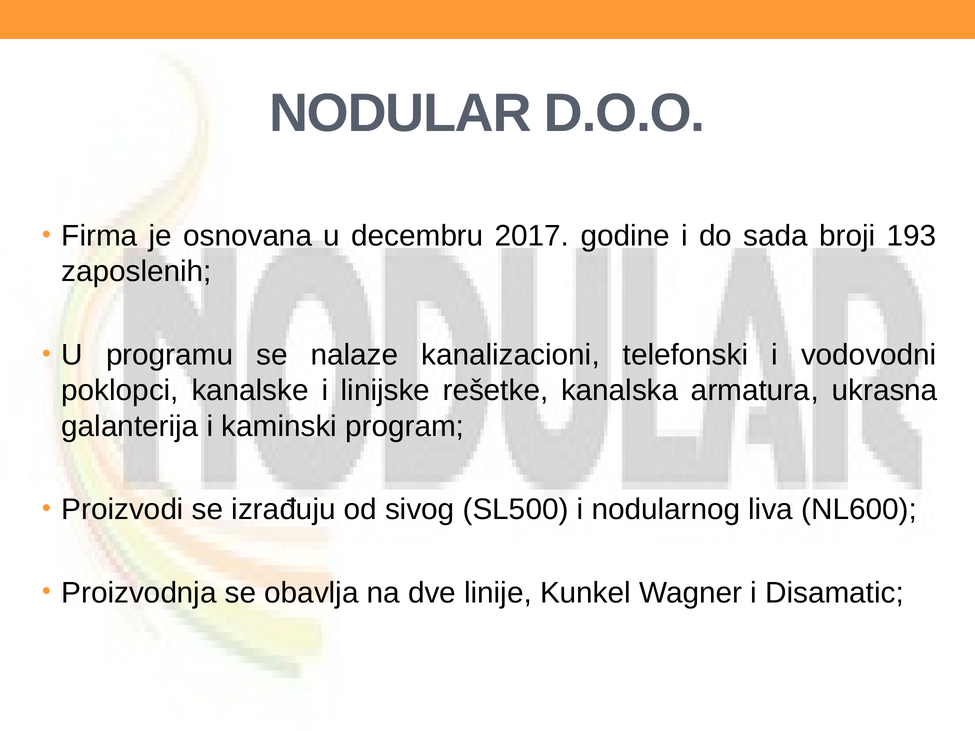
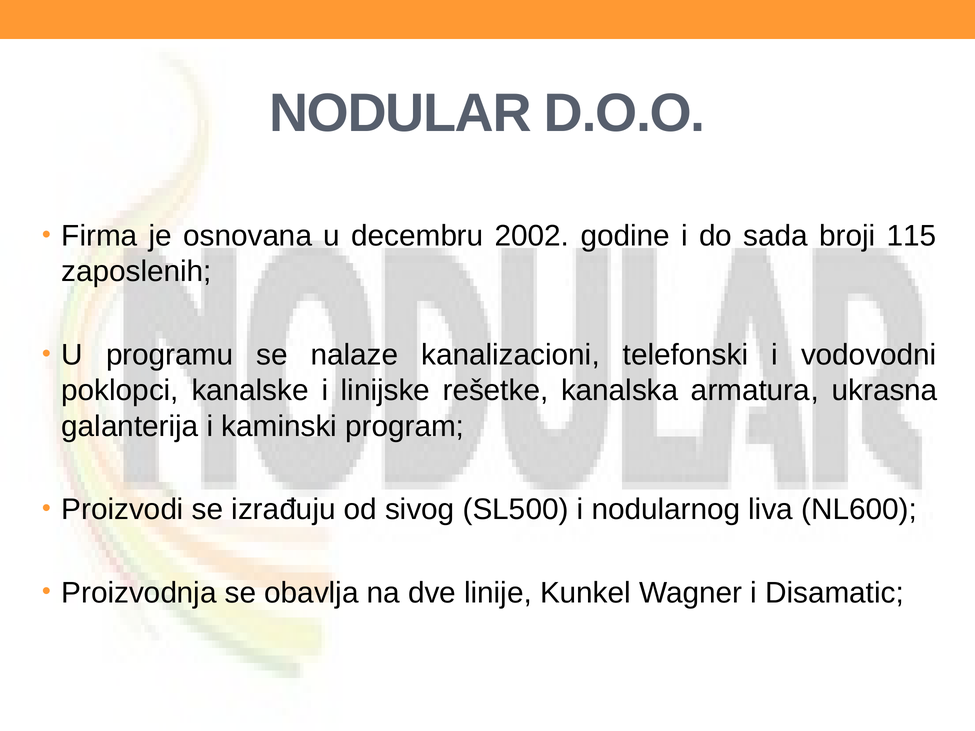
2017: 2017 -> 2002
193: 193 -> 115
